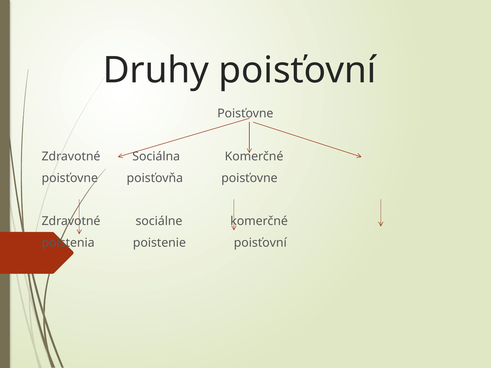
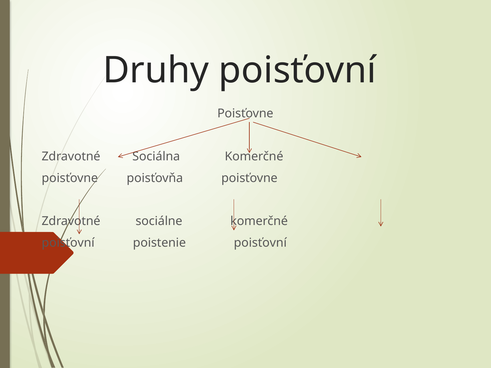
poistenia at (68, 243): poistenia -> poisťovní
